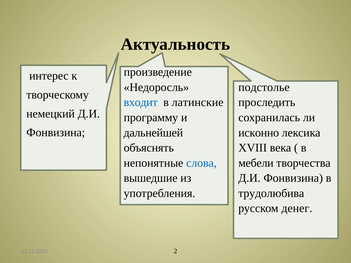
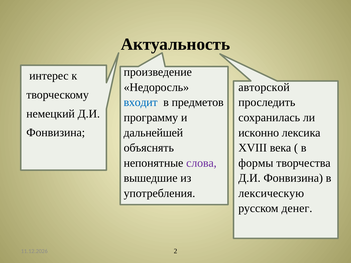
подстолье: подстолье -> авторской
латинские: латинские -> предметов
слова colour: blue -> purple
мебели: мебели -> формы
трудолюбива: трудолюбива -> лексическую
